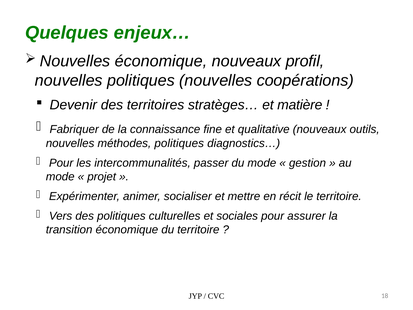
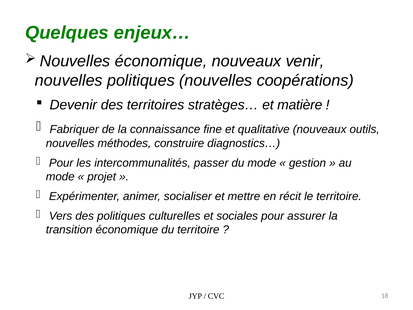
profil: profil -> venir
méthodes politiques: politiques -> construire
